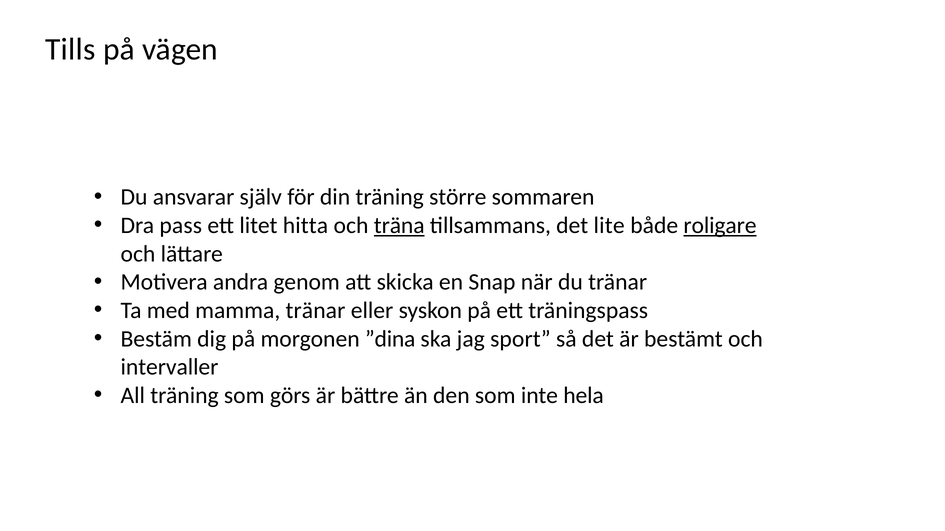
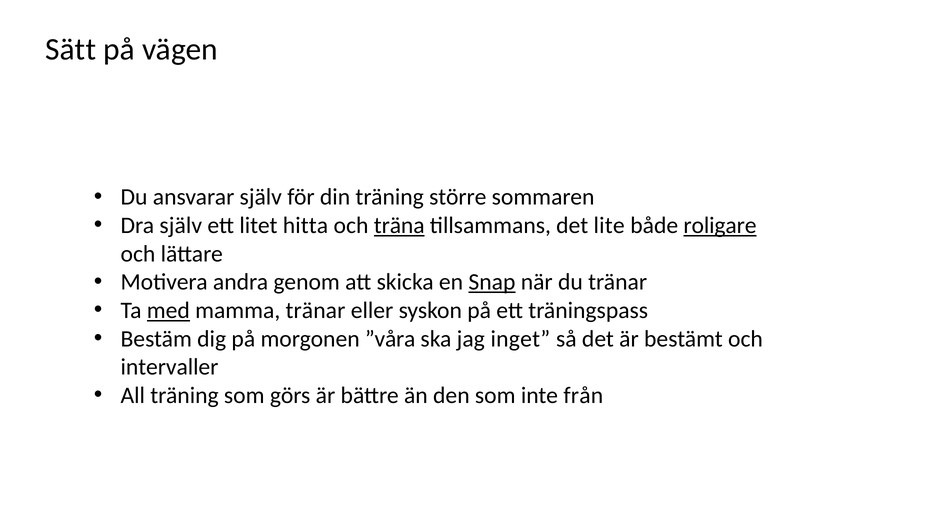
Tills: Tills -> Sätt
Dra pass: pass -> själv
Snap underline: none -> present
med underline: none -> present
”dina: ”dina -> ”våra
sport: sport -> inget
hela: hela -> från
